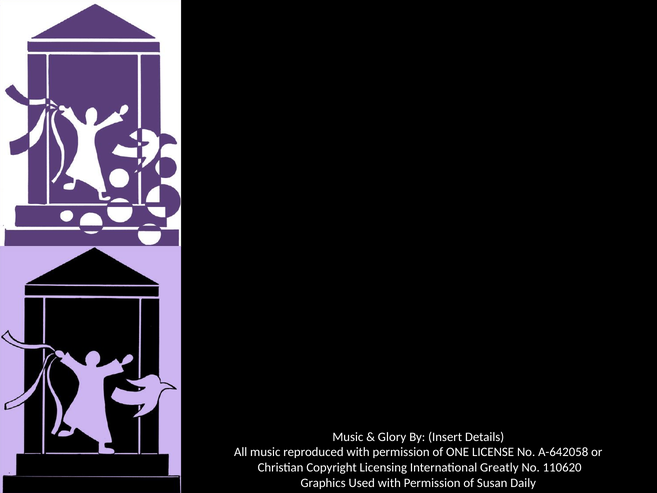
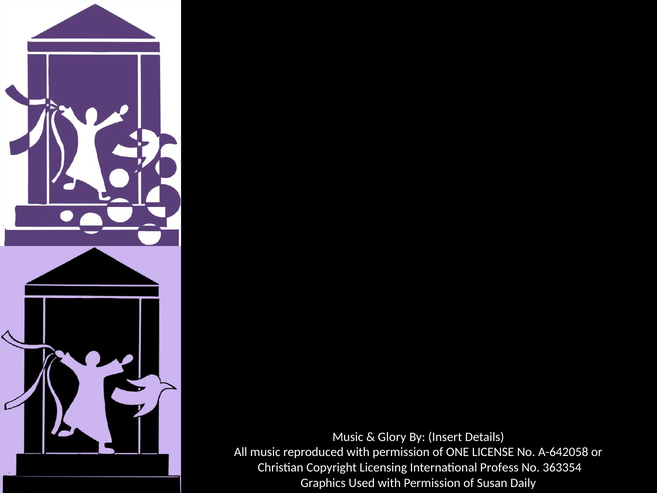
Greatly: Greatly -> Profess
110620: 110620 -> 363354
